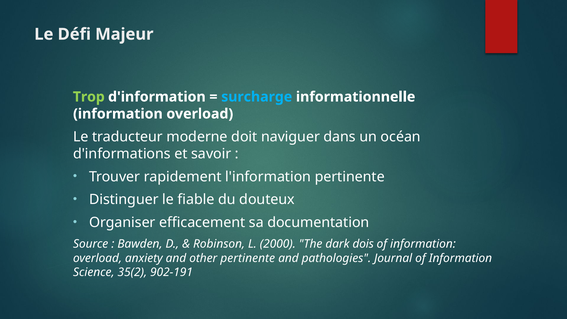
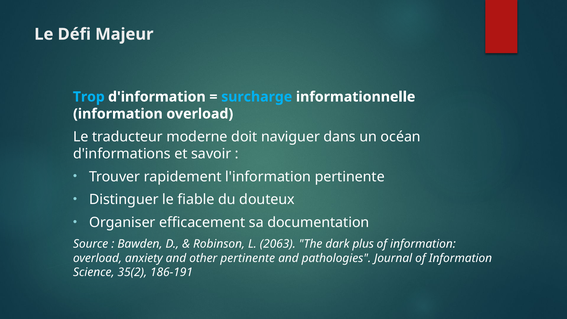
Trop colour: light green -> light blue
2000: 2000 -> 2063
dois: dois -> plus
902-191: 902-191 -> 186-191
